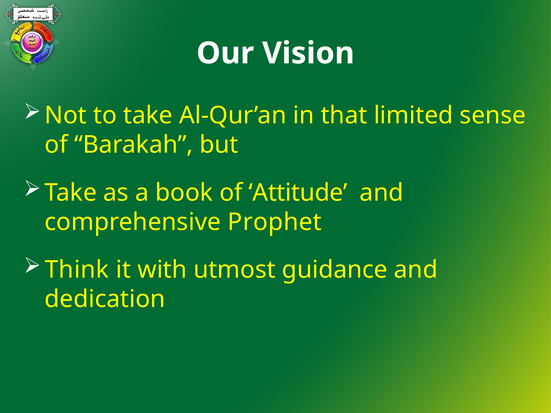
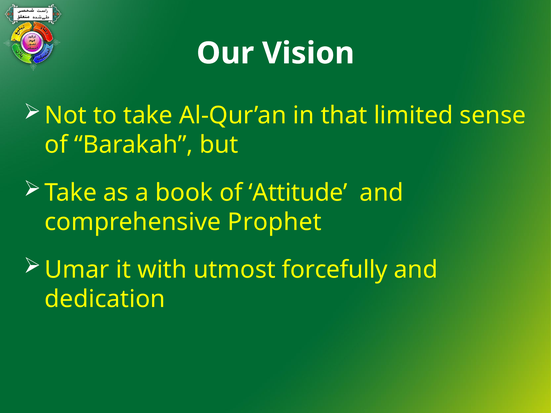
Think: Think -> Umar
guidance: guidance -> forcefully
